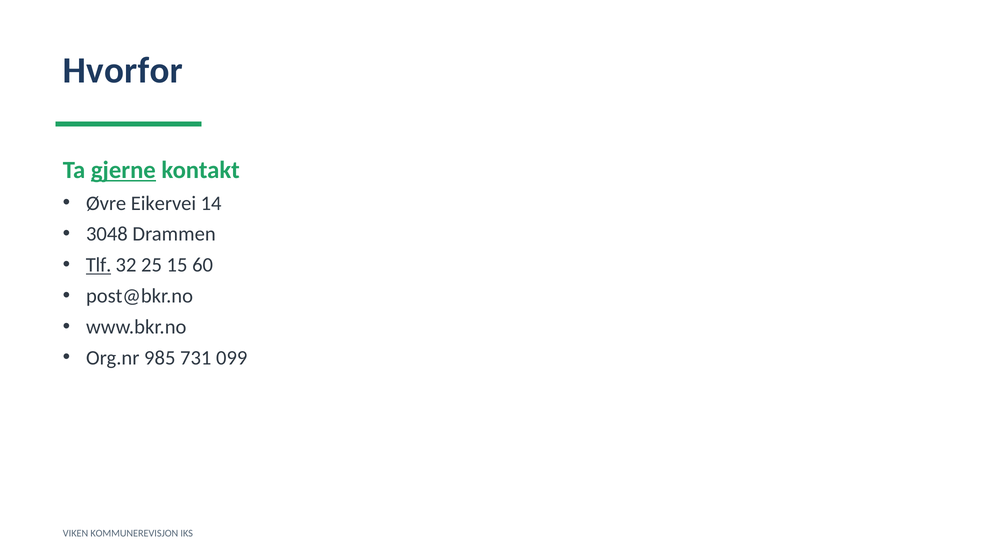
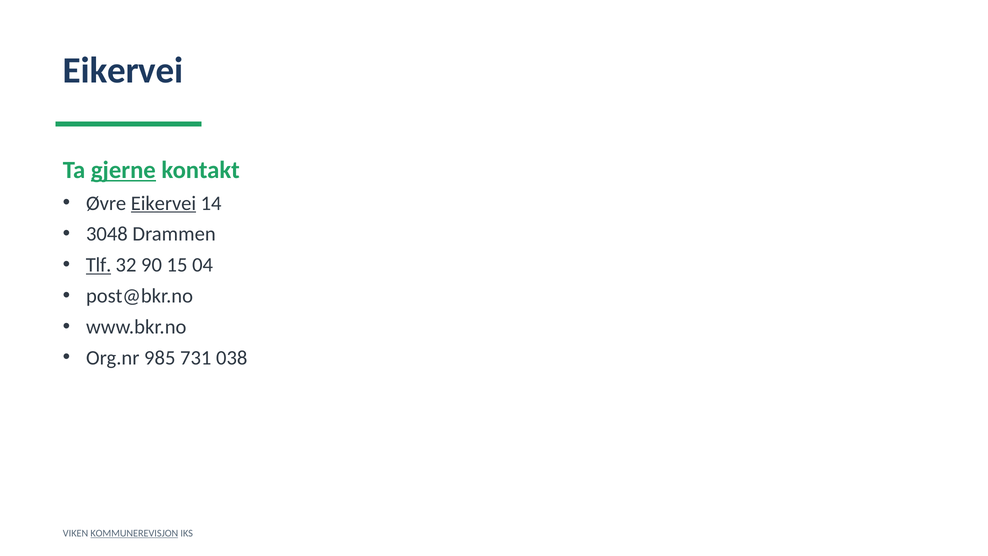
Hvorfor at (123, 71): Hvorfor -> Eikervei
Eikervei at (163, 203) underline: none -> present
25: 25 -> 90
60: 60 -> 04
099: 099 -> 038
KOMMUNEREVISJON underline: none -> present
